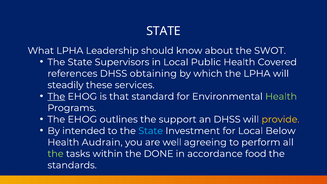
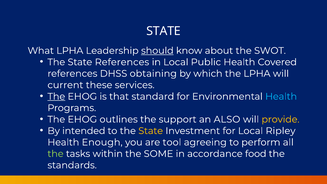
should underline: none -> present
State Supervisors: Supervisors -> References
steadily: steadily -> current
Health at (281, 96) colour: light green -> light blue
an DHSS: DHSS -> ALSO
State at (151, 131) colour: light blue -> yellow
Below: Below -> Ripley
Audrain: Audrain -> Enough
well: well -> tool
DONE: DONE -> SOME
